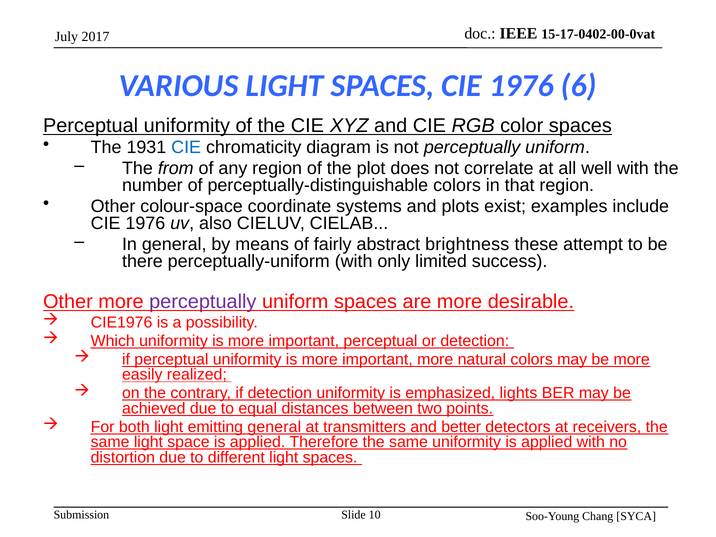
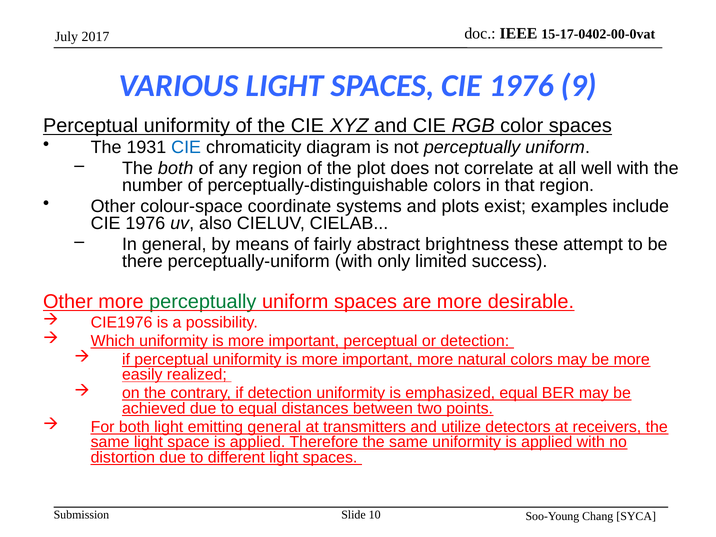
6: 6 -> 9
The from: from -> both
perceptually at (203, 302) colour: purple -> green
emphasized lights: lights -> equal
better: better -> utilize
